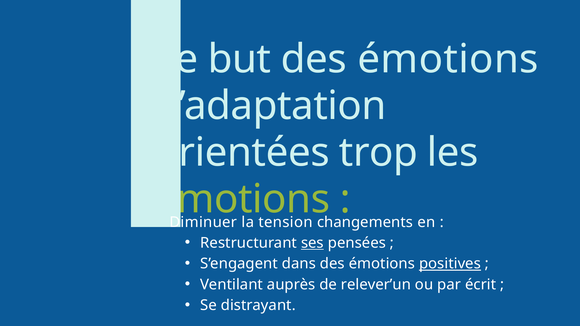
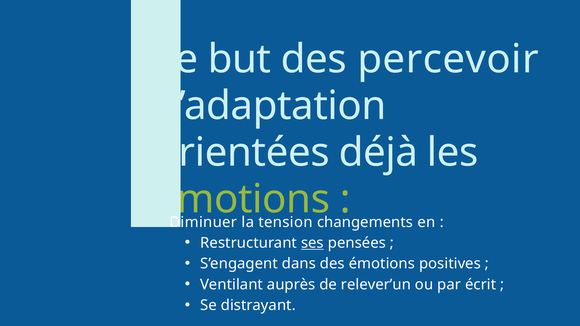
émotions at (448, 59): émotions -> percevoir
trop: trop -> déjà
positives underline: present -> none
